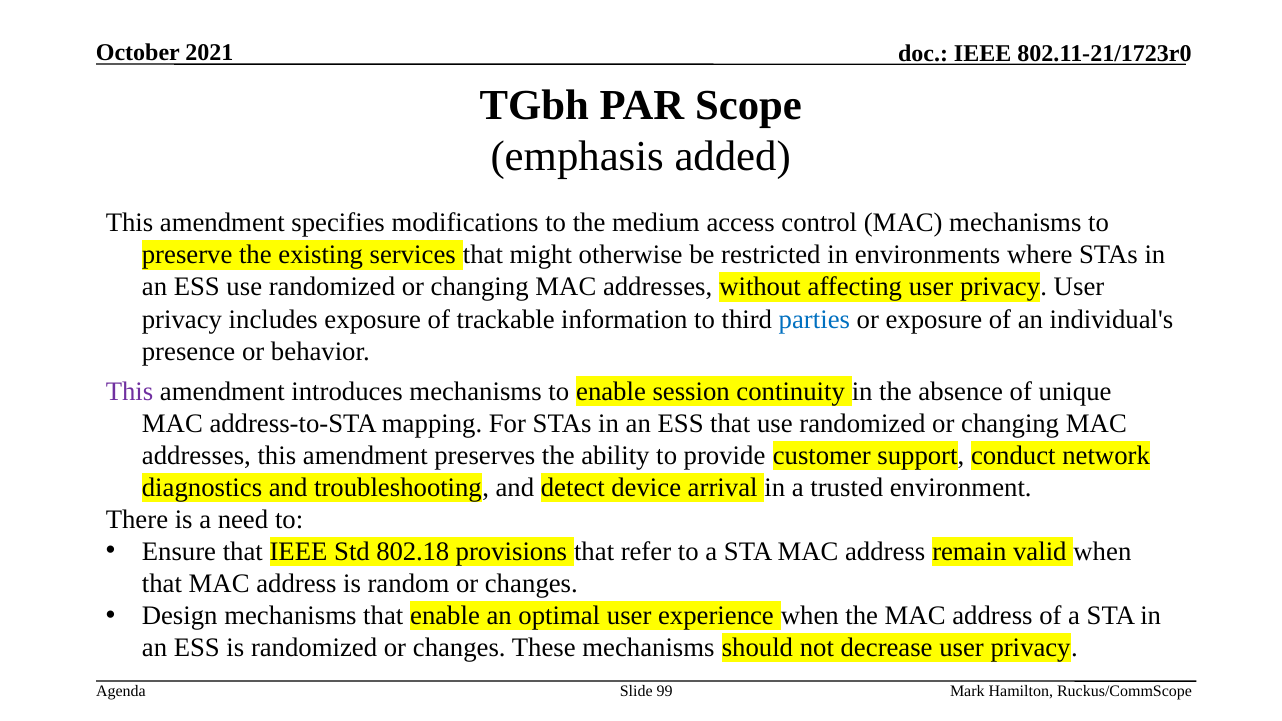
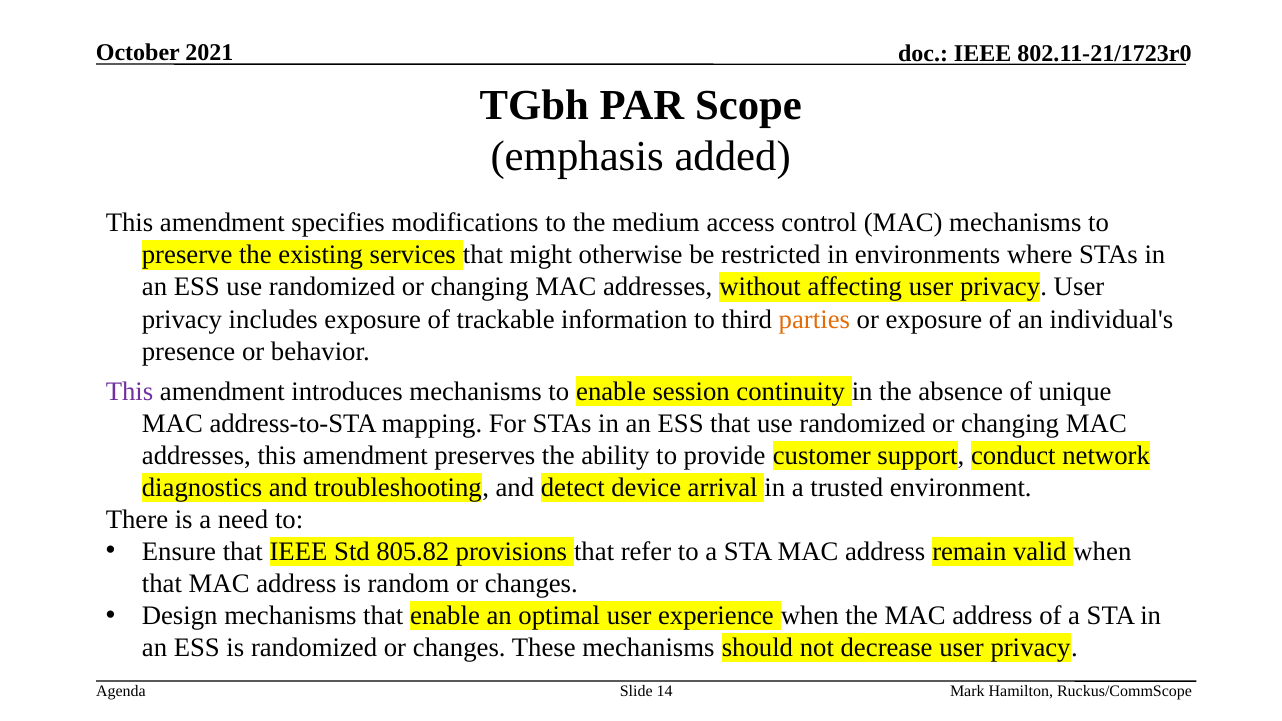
parties colour: blue -> orange
802.18: 802.18 -> 805.82
99: 99 -> 14
